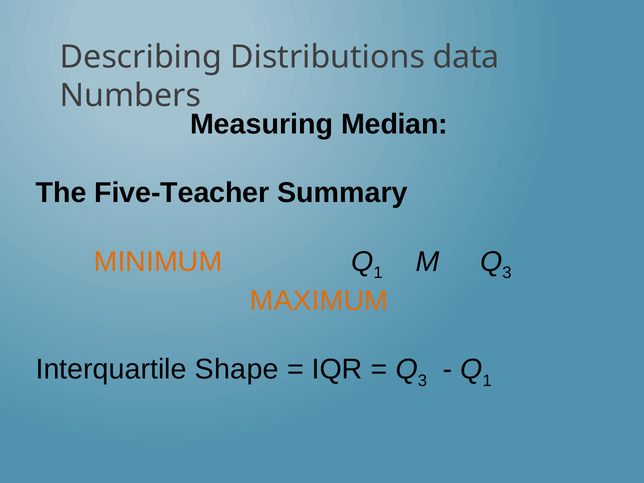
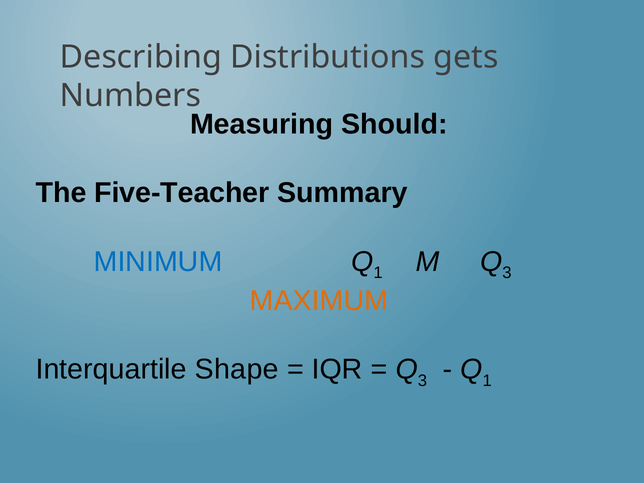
data: data -> gets
Median: Median -> Should
MINIMUM colour: orange -> blue
